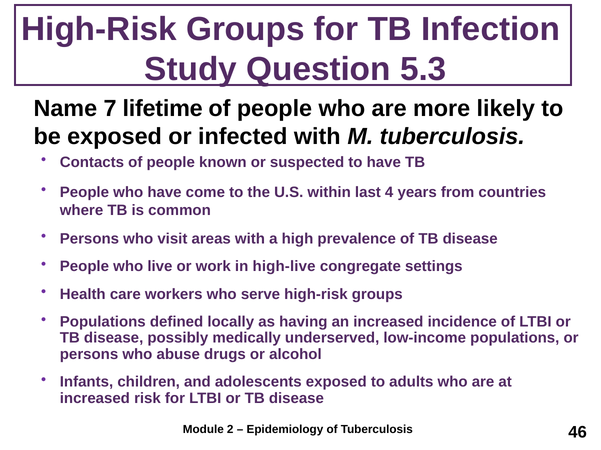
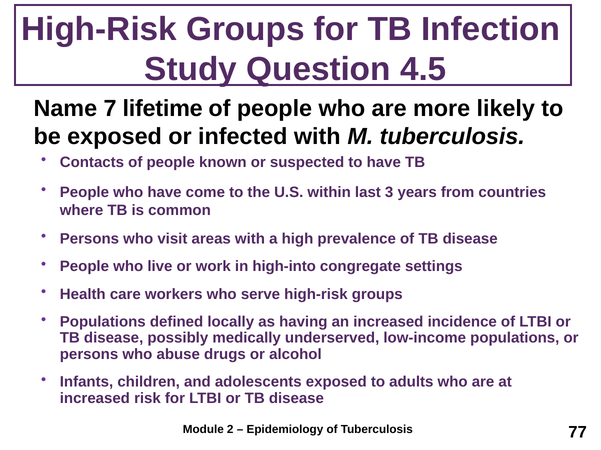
5.3: 5.3 -> 4.5
4: 4 -> 3
high-live: high-live -> high-into
46: 46 -> 77
